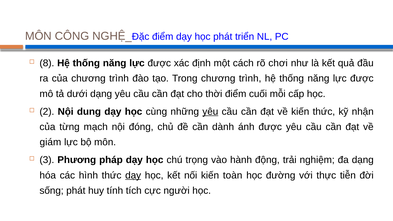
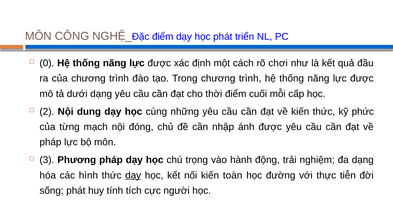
8: 8 -> 0
yêu at (210, 112) underline: present -> none
nhận: nhận -> phức
dành: dành -> nhập
giám at (50, 142): giám -> pháp
